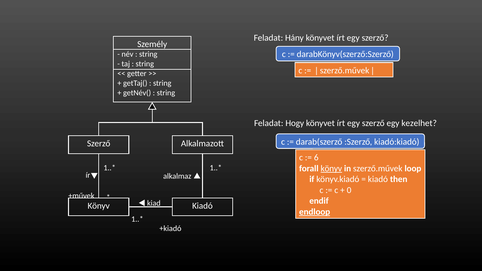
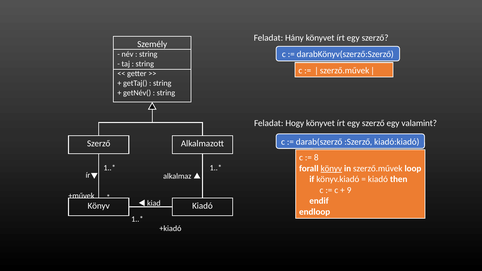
kezelhet: kezelhet -> valamint
6: 6 -> 8
0: 0 -> 9
endloop underline: present -> none
